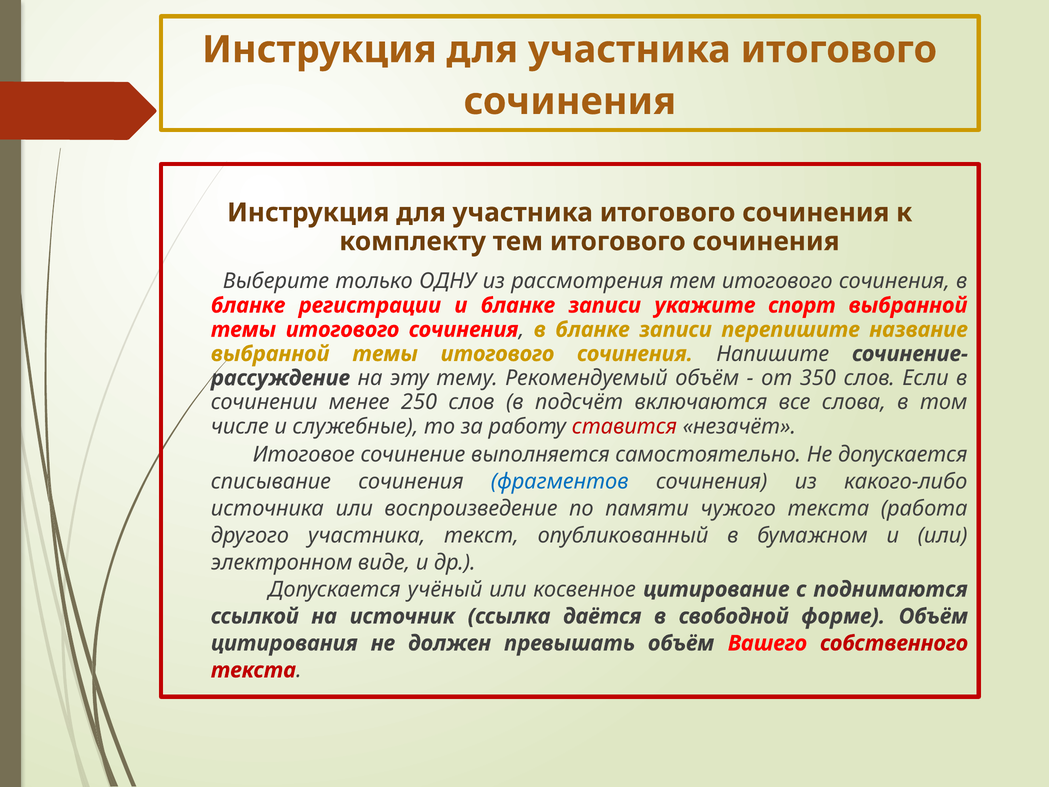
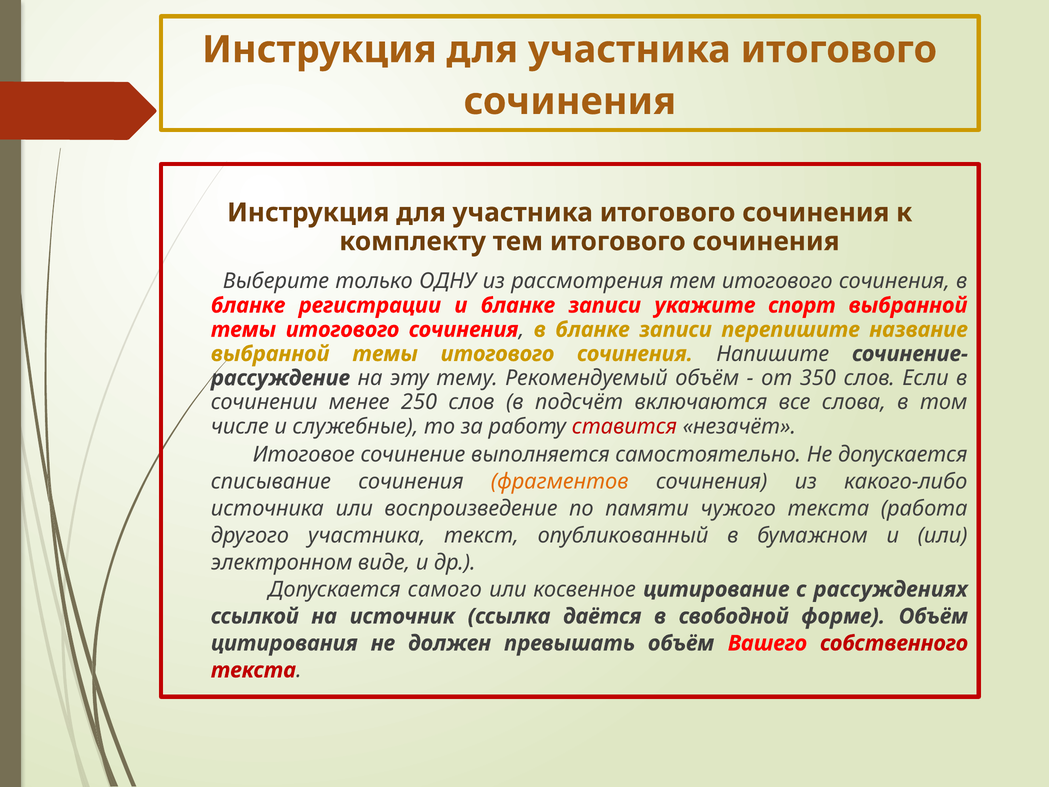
фрагментов colour: blue -> orange
учёный: учёный -> самого
поднимаются: поднимаются -> рассуждениях
